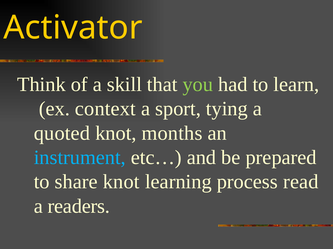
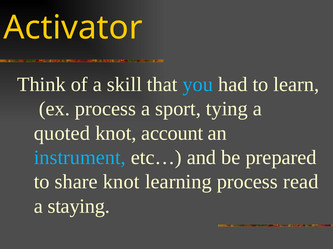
you colour: light green -> light blue
ex context: context -> process
months: months -> account
readers: readers -> staying
